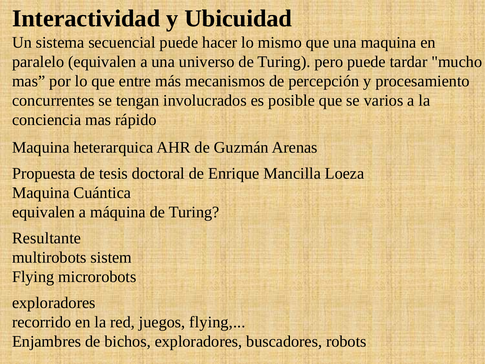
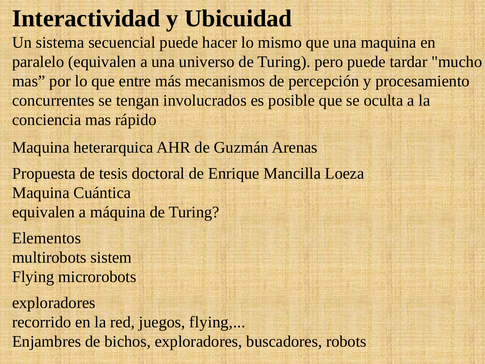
varios: varios -> oculta
Resultante: Resultante -> Elementos
